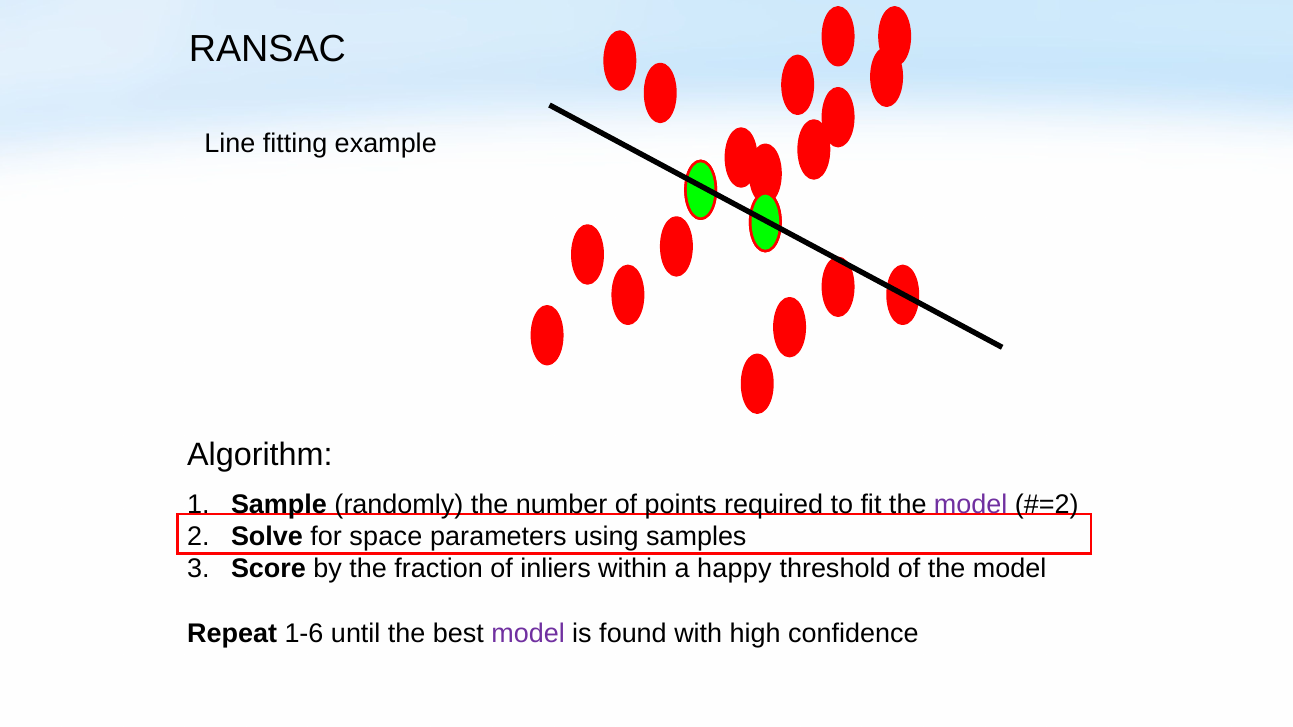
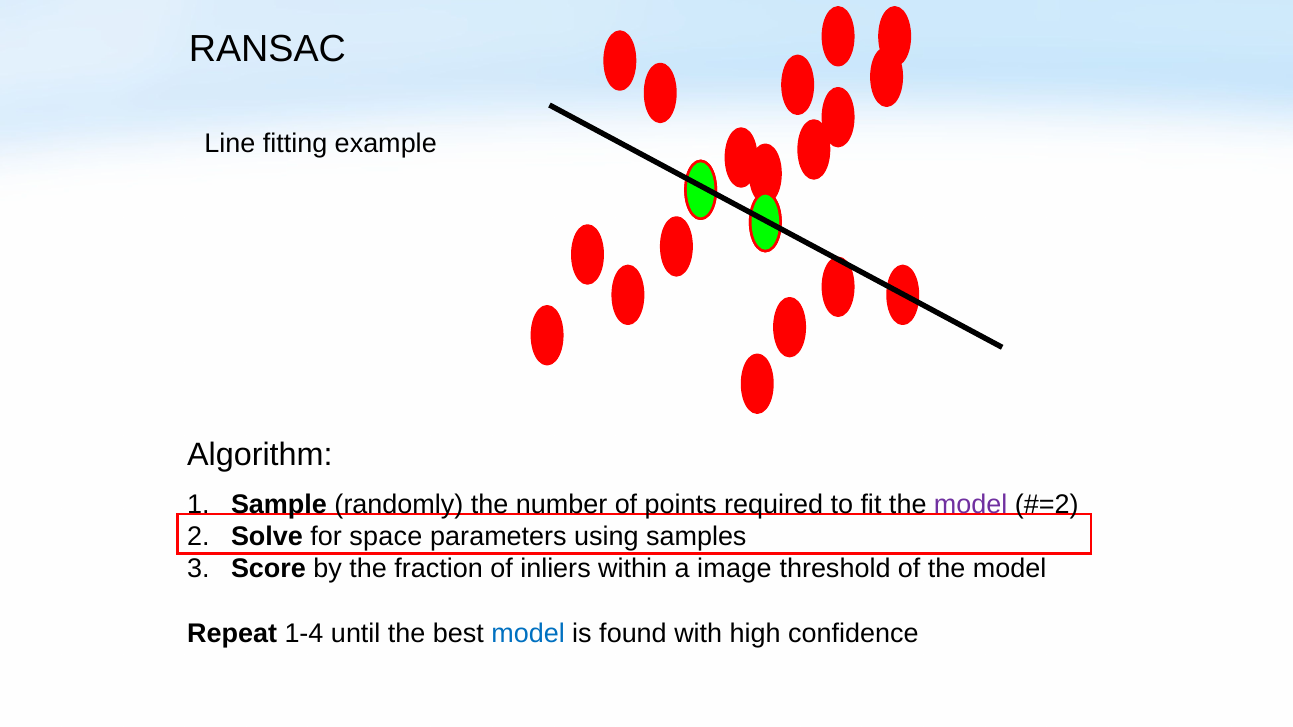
happy: happy -> image
1-6: 1-6 -> 1-4
model at (528, 634) colour: purple -> blue
